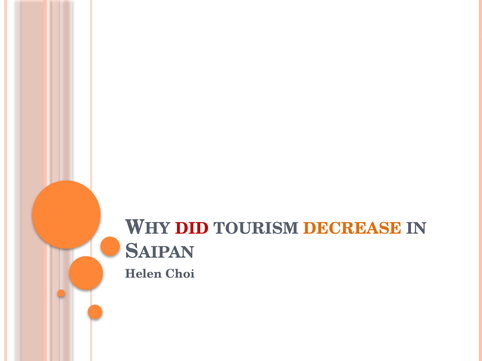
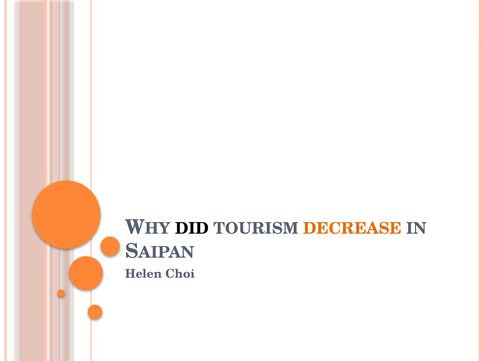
DID colour: red -> black
